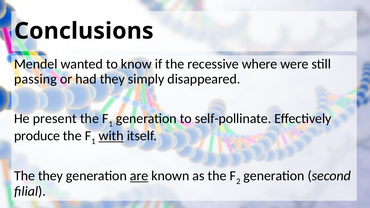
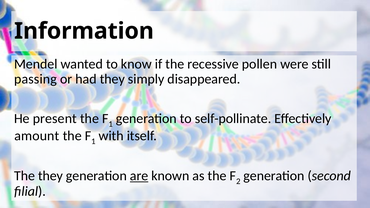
Conclusions: Conclusions -> Information
where: where -> pollen
produce: produce -> amount
with underline: present -> none
